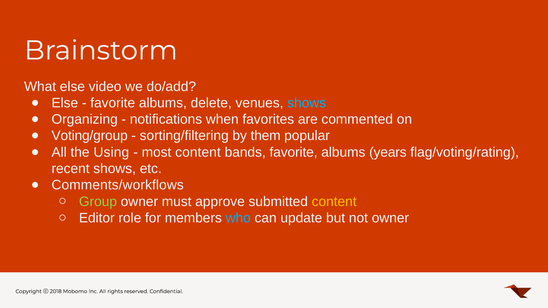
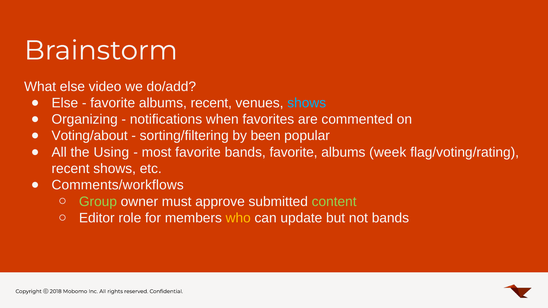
albums delete: delete -> recent
Voting/group: Voting/group -> Voting/about
them: them -> been
most content: content -> favorite
years: years -> week
content at (334, 202) colour: yellow -> light green
who colour: light blue -> yellow
not owner: owner -> bands
